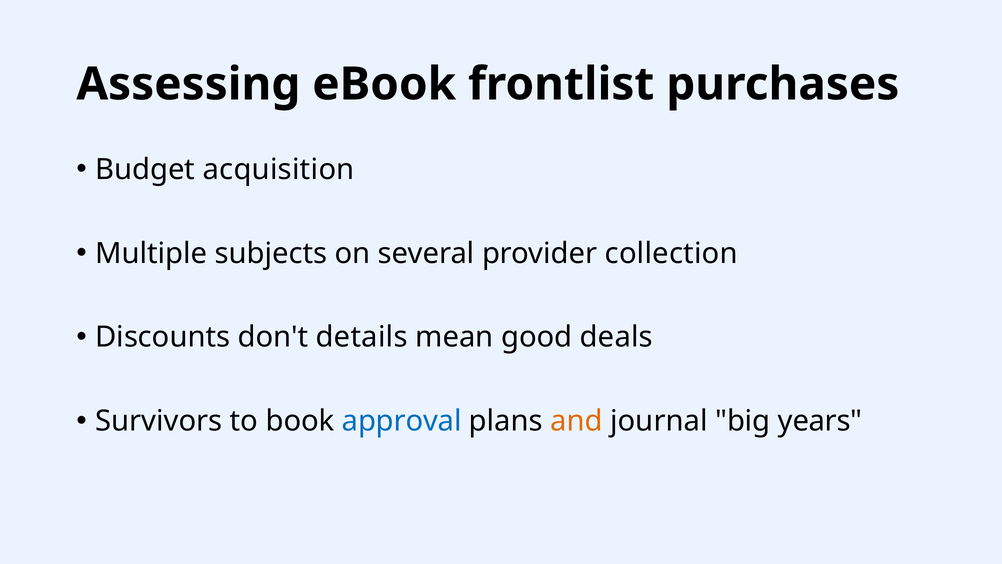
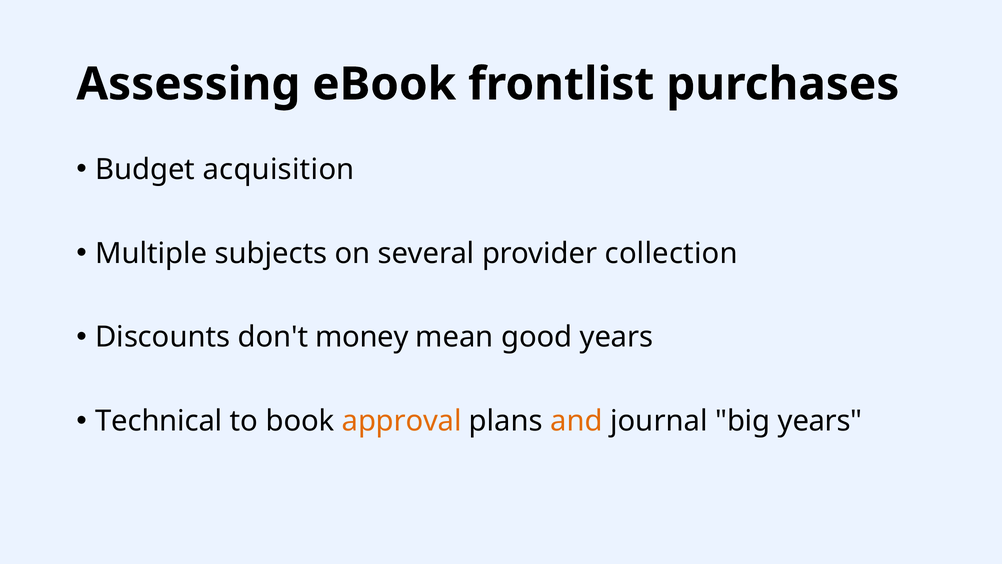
details: details -> money
good deals: deals -> years
Survivors: Survivors -> Technical
approval colour: blue -> orange
